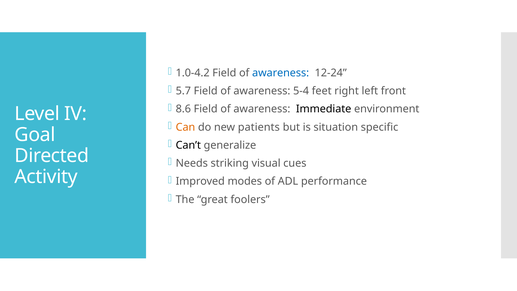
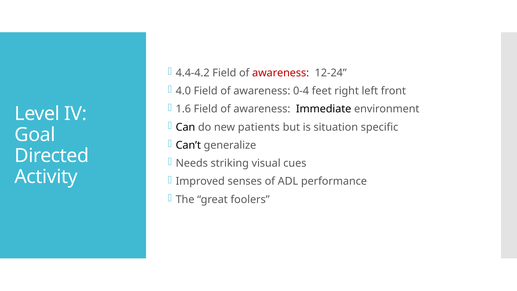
1.0-4.2: 1.0-4.2 -> 4.4-4.2
awareness at (281, 73) colour: blue -> red
5.7: 5.7 -> 4.0
5-4: 5-4 -> 0-4
8.6: 8.6 -> 1.6
Can colour: orange -> black
modes: modes -> senses
